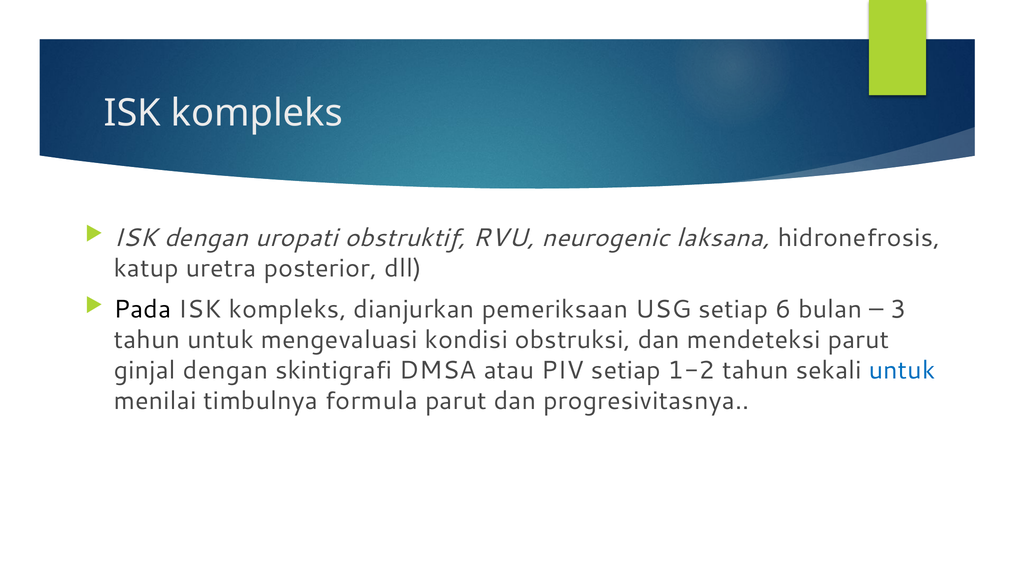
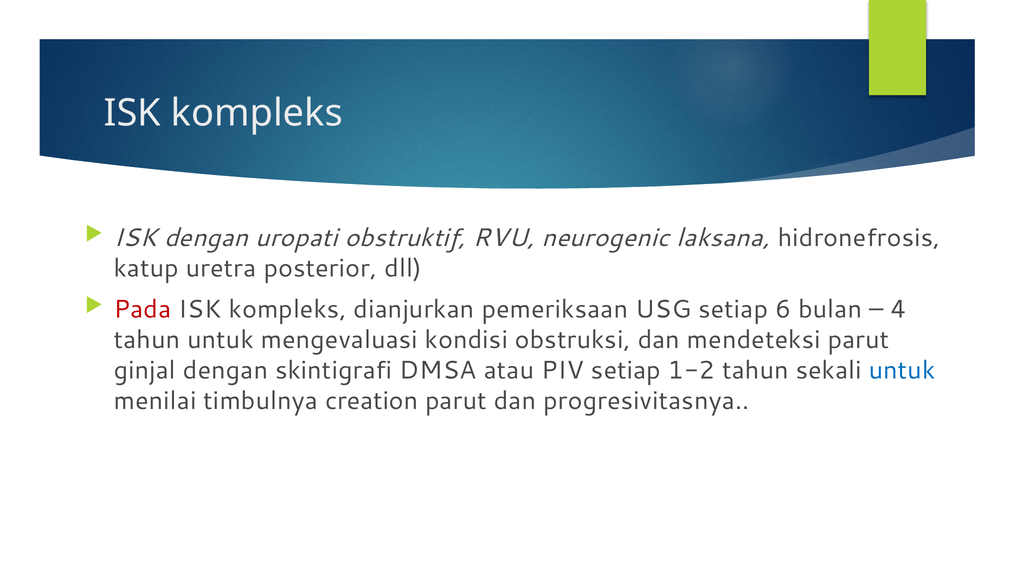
Pada colour: black -> red
3: 3 -> 4
formula: formula -> creation
